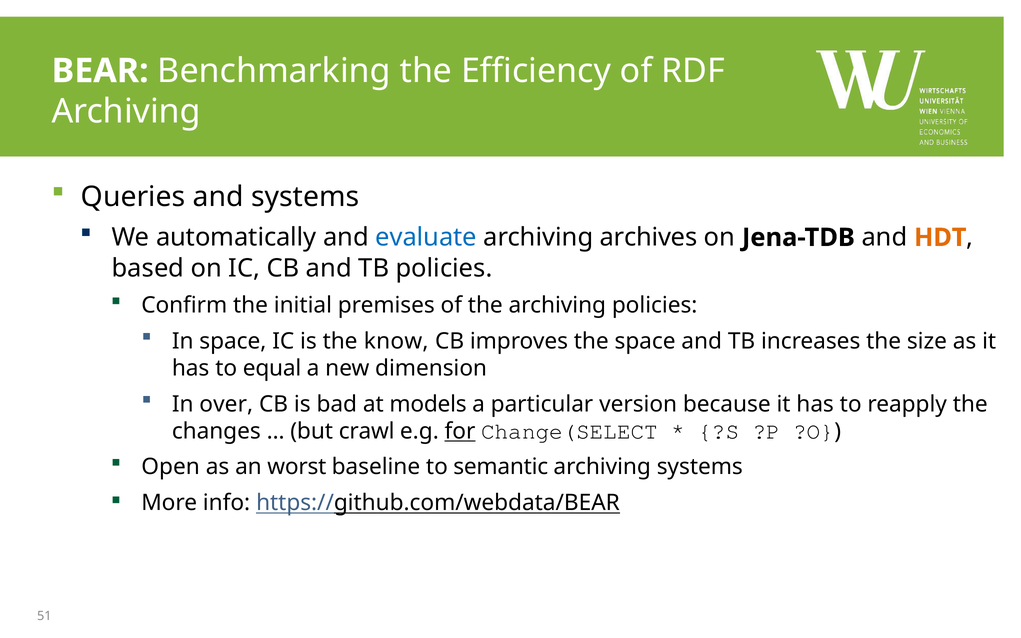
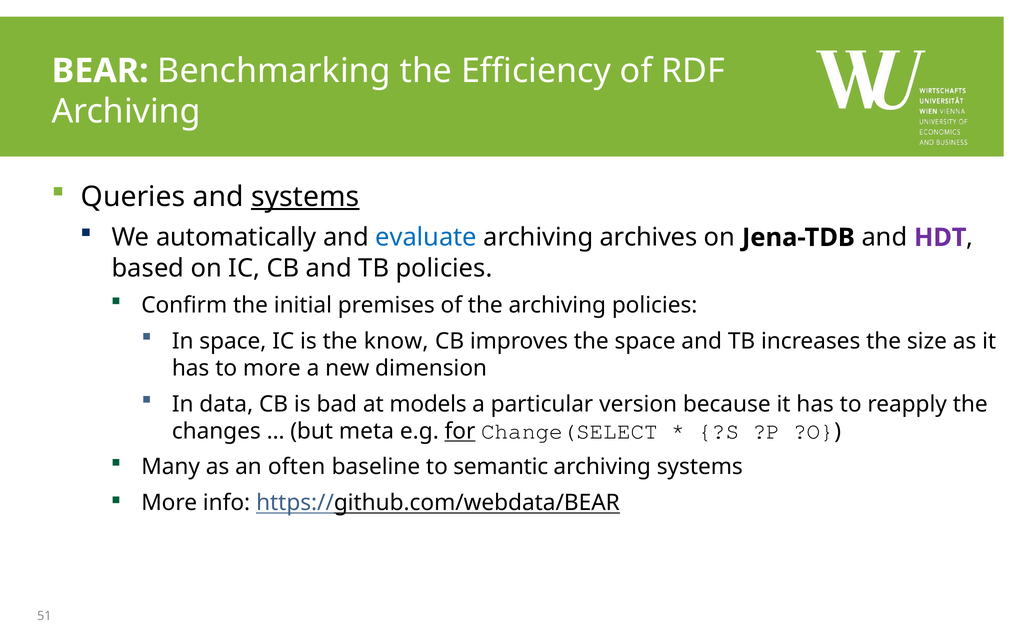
systems at (305, 197) underline: none -> present
HDT colour: orange -> purple
to equal: equal -> more
over: over -> data
crawl: crawl -> meta
Open: Open -> Many
worst: worst -> often
